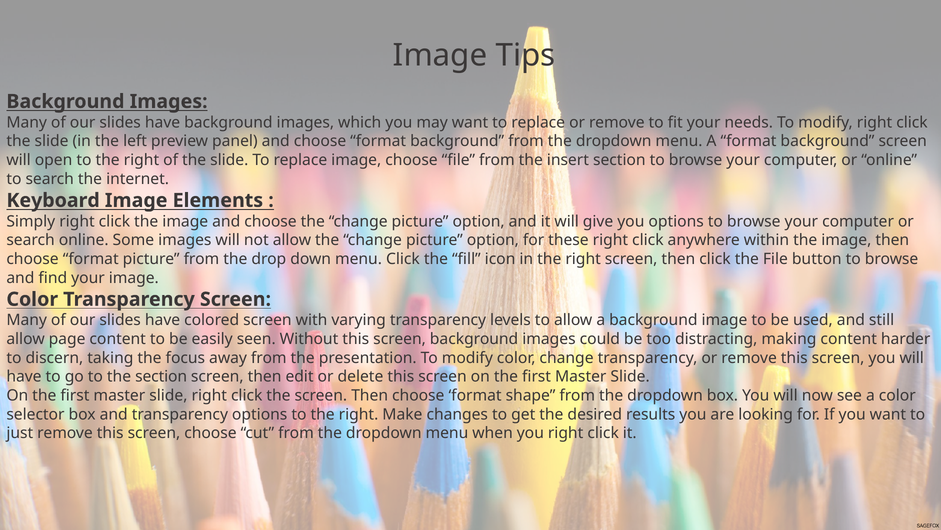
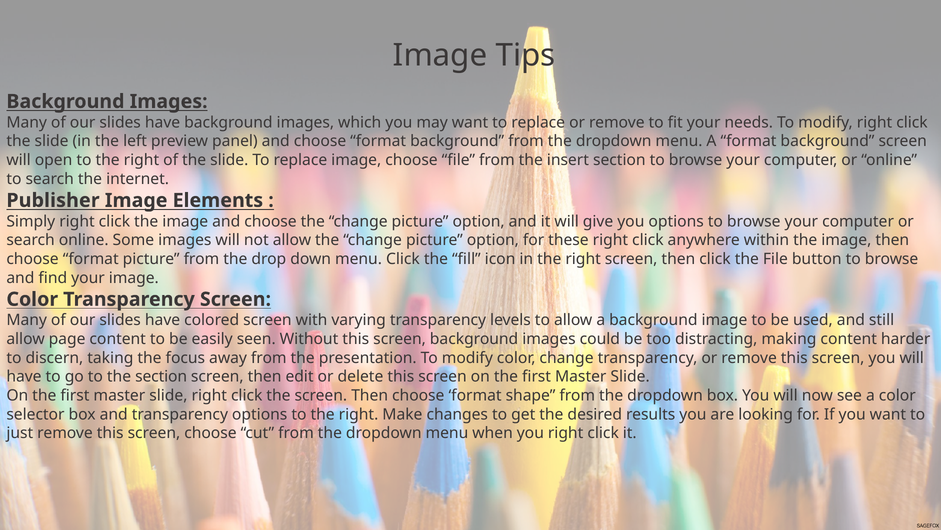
Keyboard: Keyboard -> Publisher
